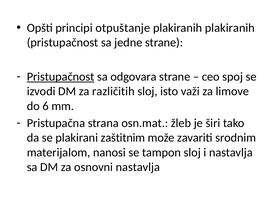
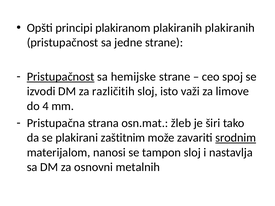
otpuštanje: otpuštanje -> plakiranom
odgovara: odgovara -> hemijske
6: 6 -> 4
srodnim underline: none -> present
osnovni nastavlja: nastavlja -> metalnih
